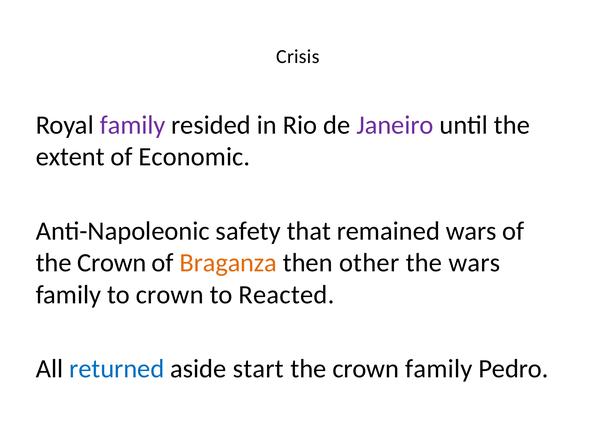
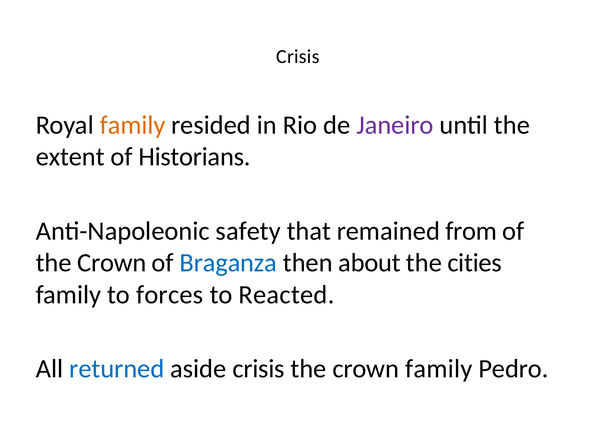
family at (133, 125) colour: purple -> orange
Economic: Economic -> Historians
remained wars: wars -> from
Braganza colour: orange -> blue
other: other -> about
the wars: wars -> cities
to crown: crown -> forces
aside start: start -> crisis
